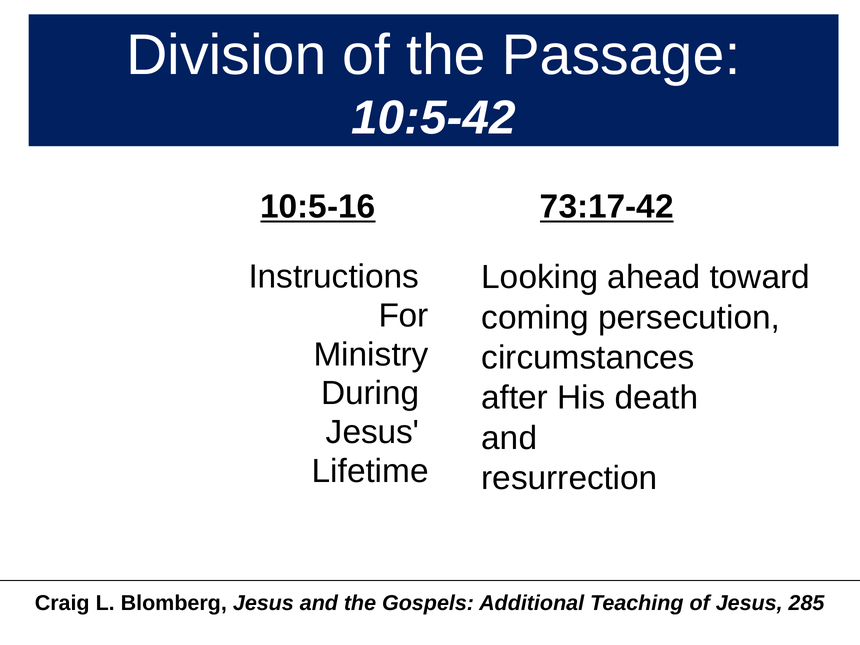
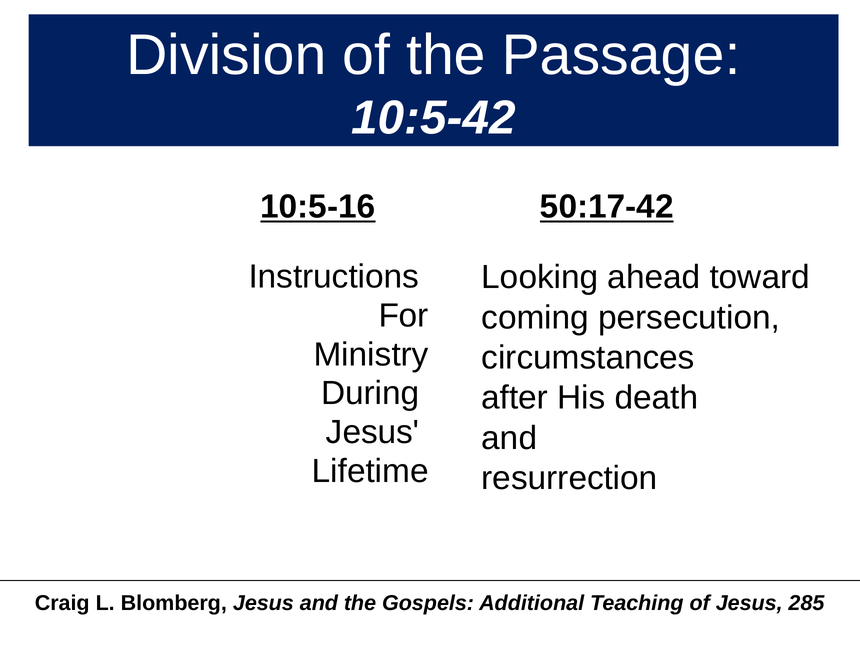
73:17-42: 73:17-42 -> 50:17-42
